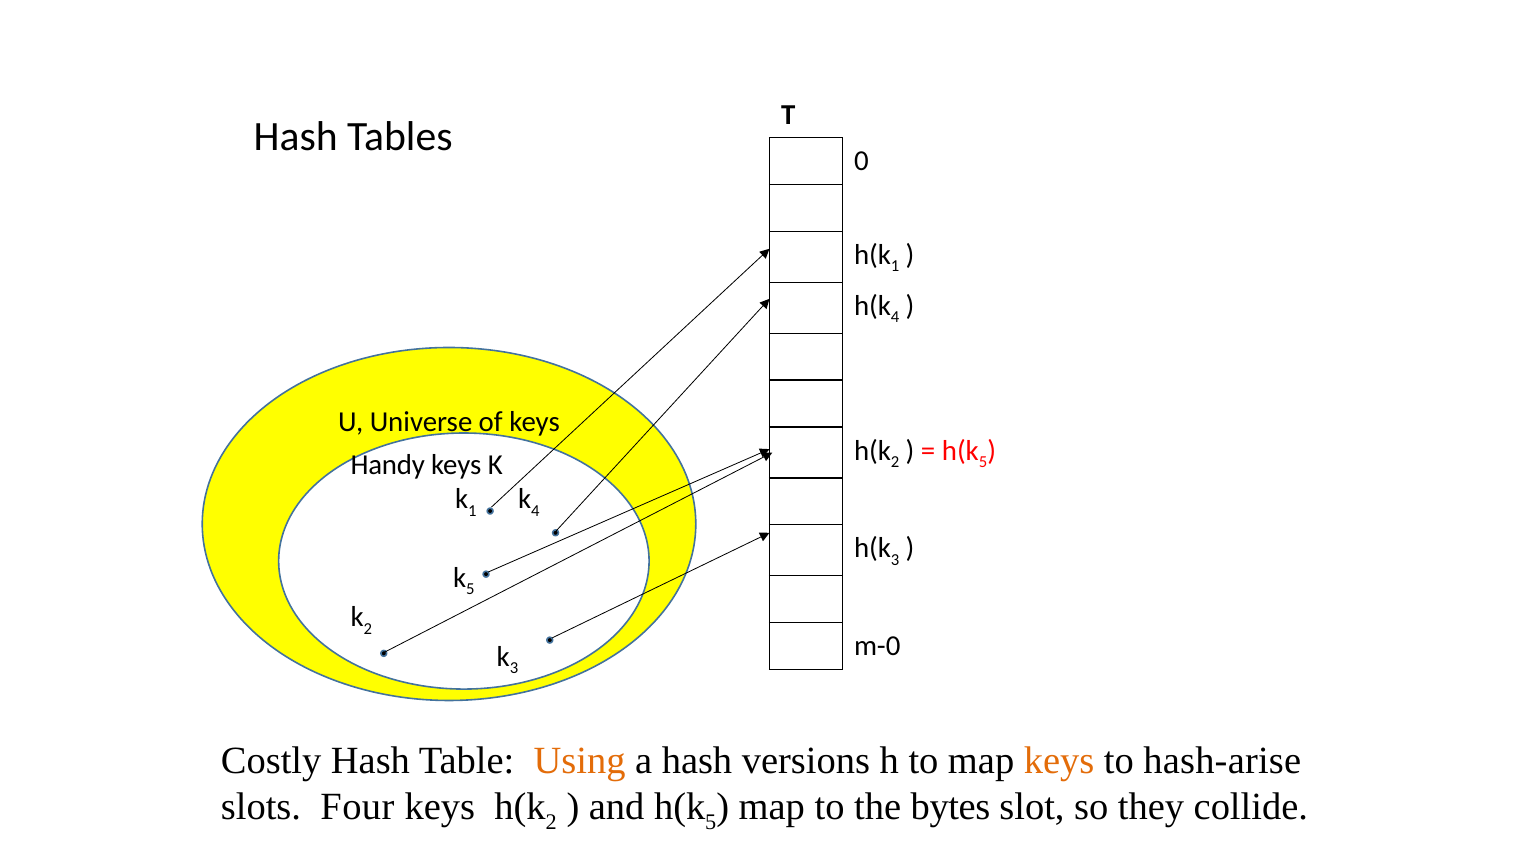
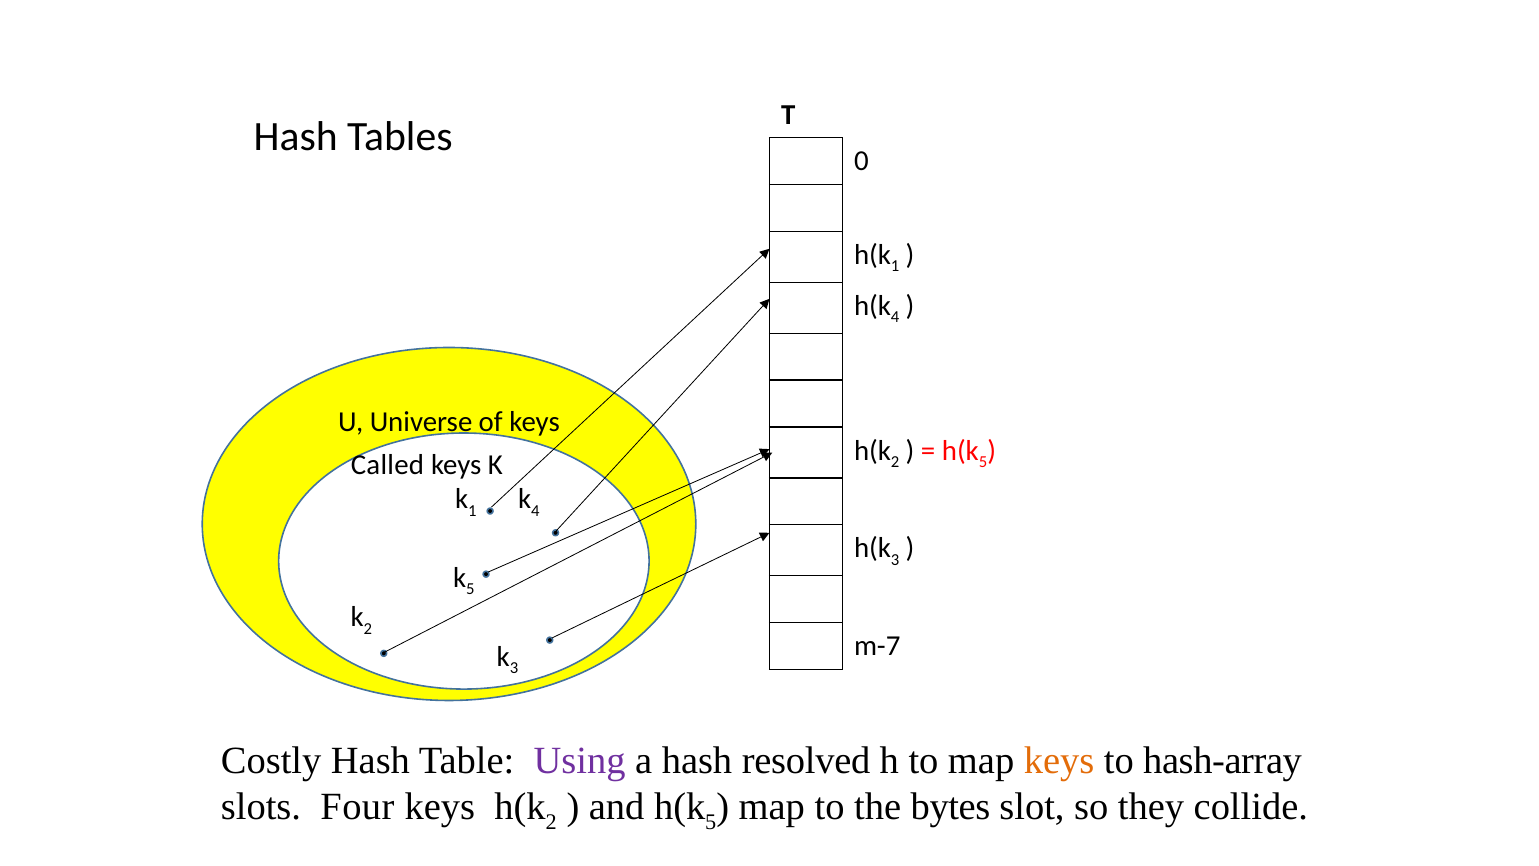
Handy: Handy -> Called
m-0: m-0 -> m-7
Using colour: orange -> purple
versions: versions -> resolved
hash-arise: hash-arise -> hash-array
